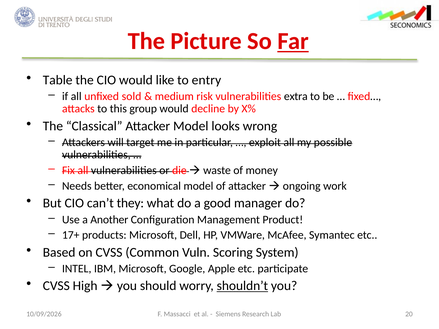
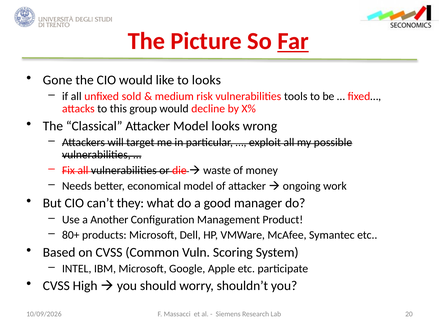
Table: Table -> Gone
to entry: entry -> looks
extra: extra -> tools
17+: 17+ -> 80+
shouldn’t underline: present -> none
